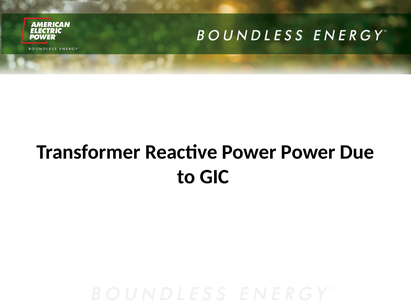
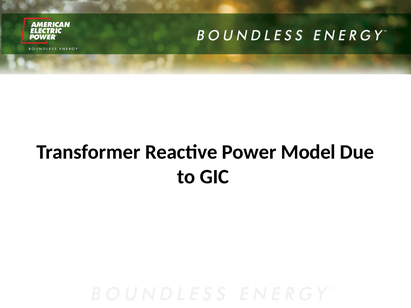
Power Power: Power -> Model
